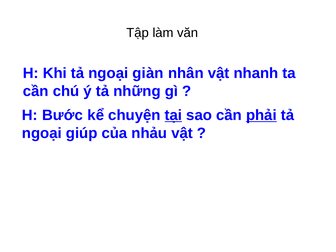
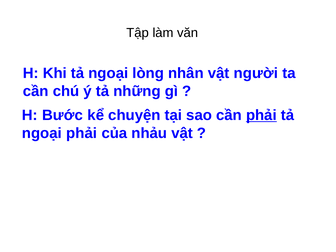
giàn: giàn -> lòng
nhanh: nhanh -> người
tại underline: present -> none
ngoại giúp: giúp -> phải
